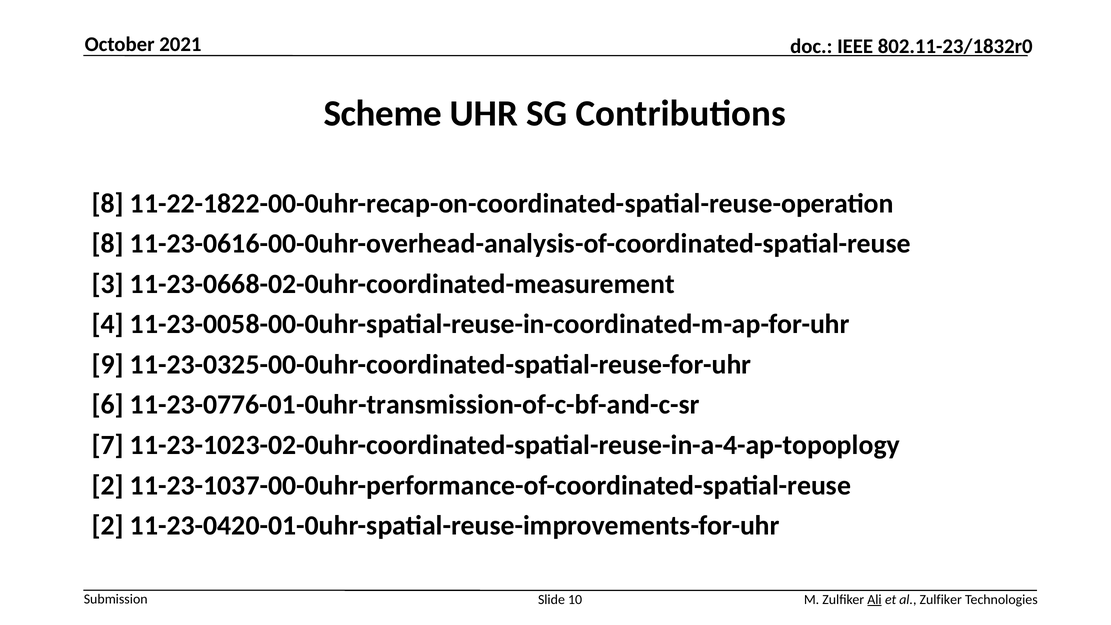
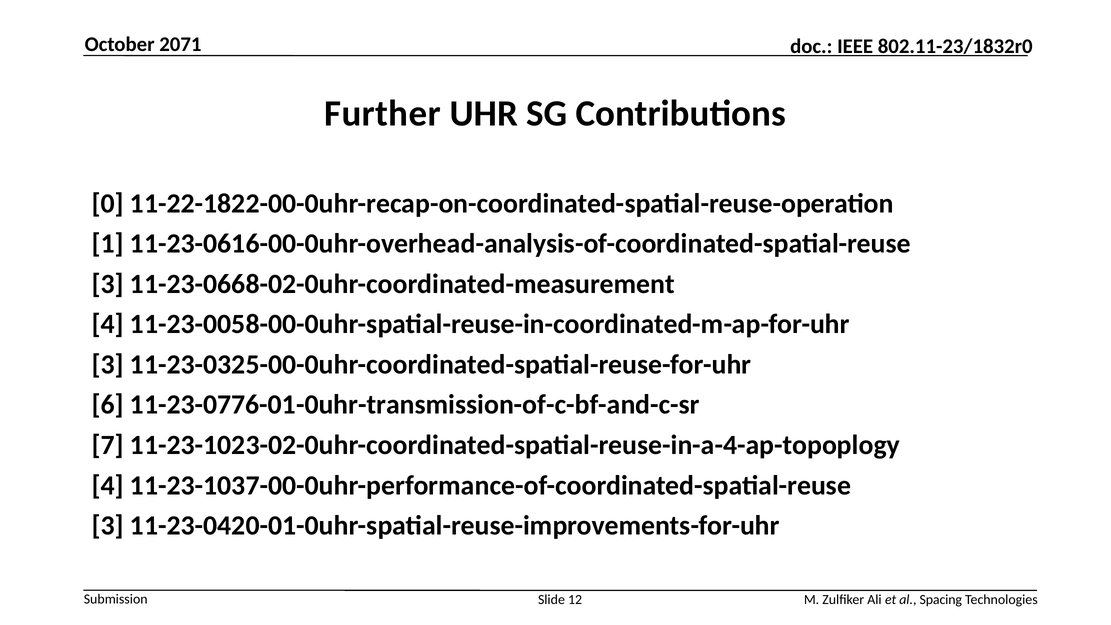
2021: 2021 -> 2071
Scheme: Scheme -> Further
8 at (108, 203): 8 -> 0
8 at (108, 244): 8 -> 1
9 at (108, 364): 9 -> 3
2 at (108, 485): 2 -> 4
2 at (108, 526): 2 -> 3
10: 10 -> 12
Ali underline: present -> none
al Zulfiker: Zulfiker -> Spacing
